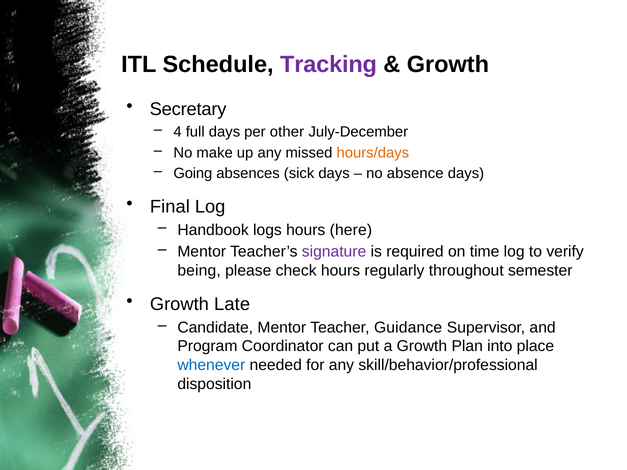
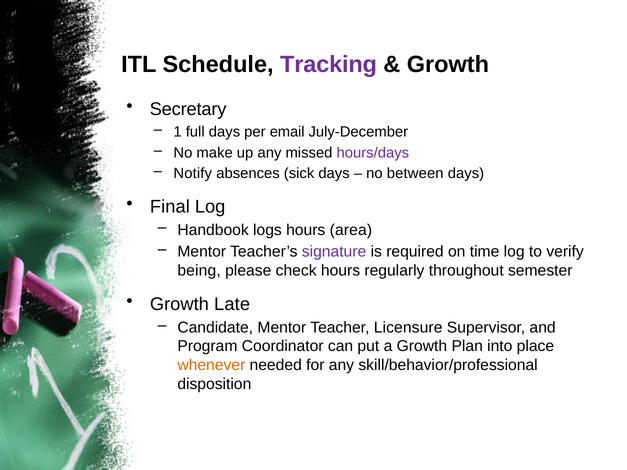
4: 4 -> 1
other: other -> email
hours/days colour: orange -> purple
Going: Going -> Notify
absence: absence -> between
here: here -> area
Guidance: Guidance -> Licensure
whenever colour: blue -> orange
